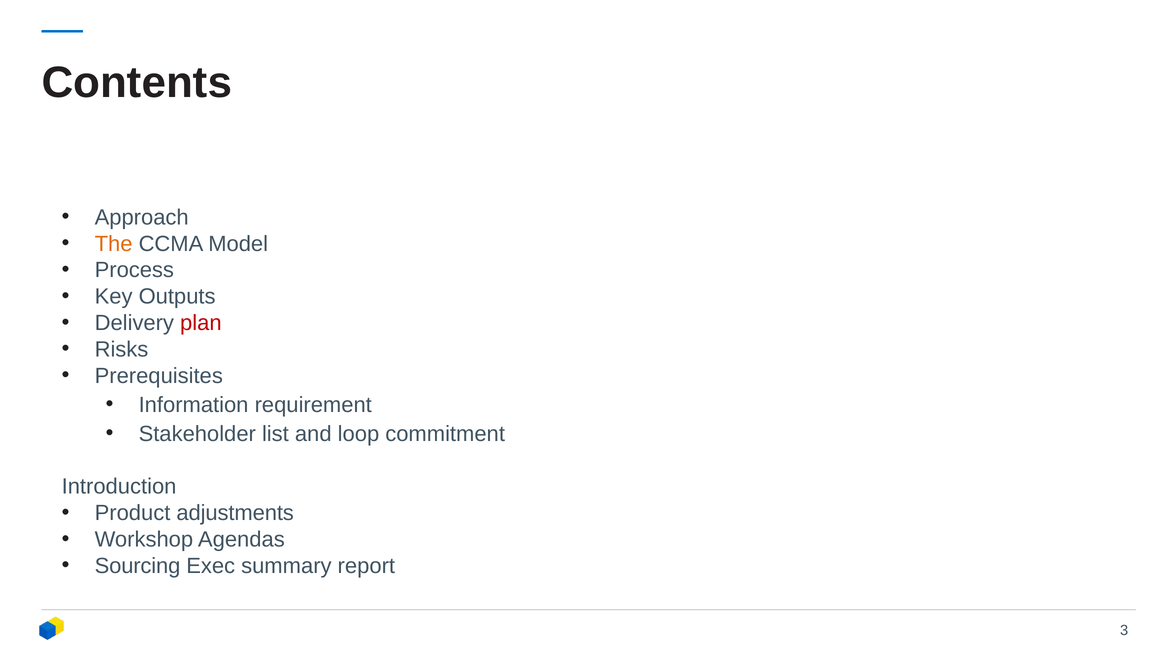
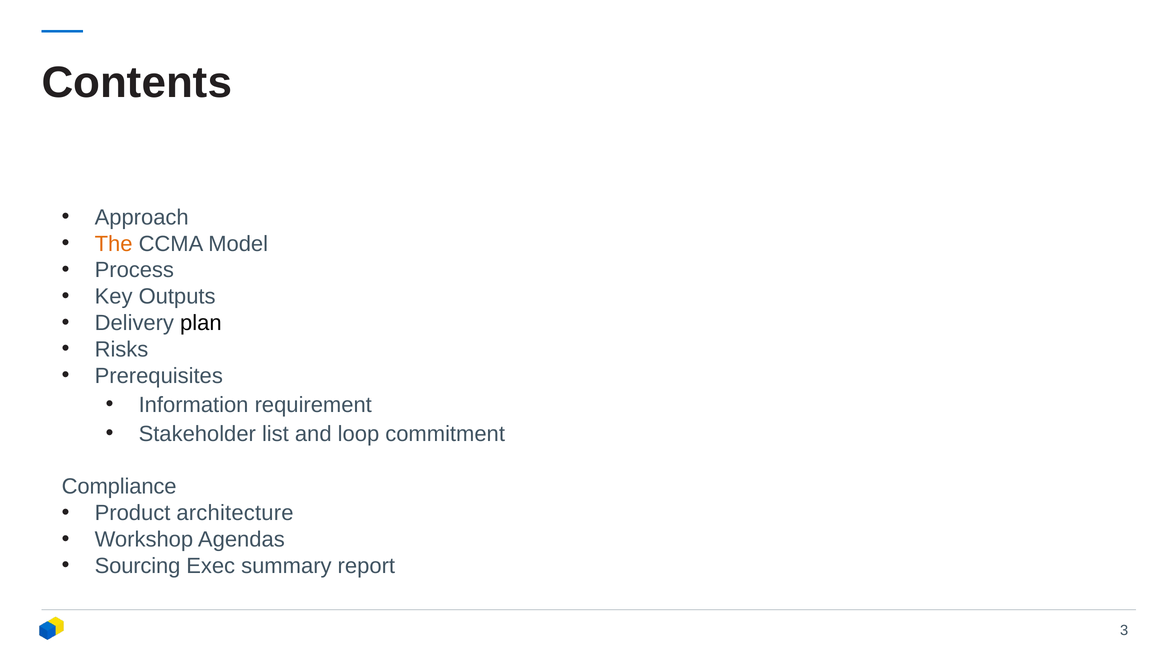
plan colour: red -> black
Introduction: Introduction -> Compliance
adjustments: adjustments -> architecture
